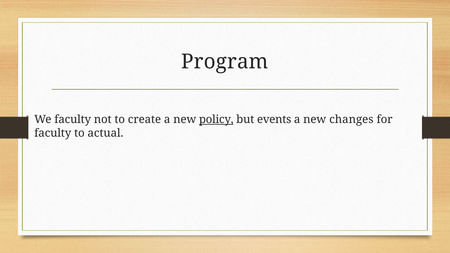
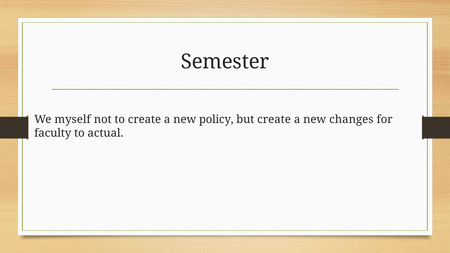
Program: Program -> Semester
We faculty: faculty -> myself
policy underline: present -> none
but events: events -> create
